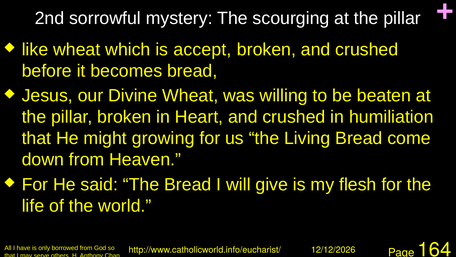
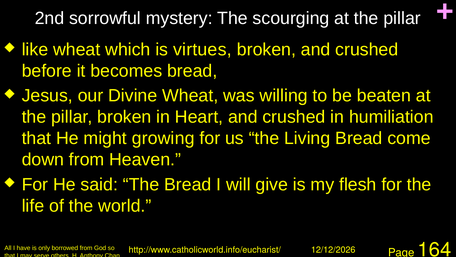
accept: accept -> virtues
